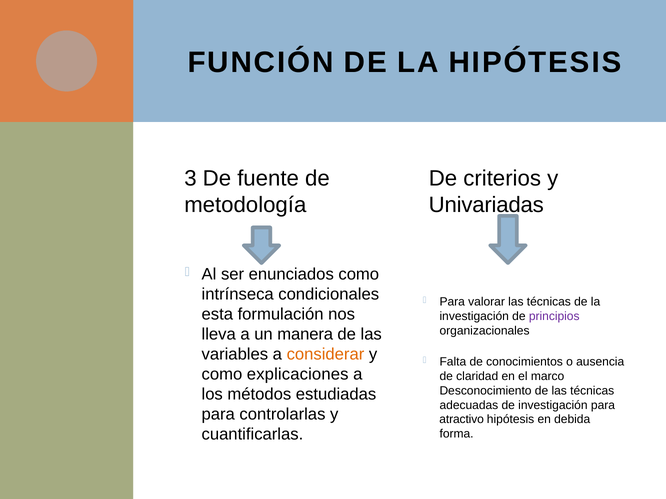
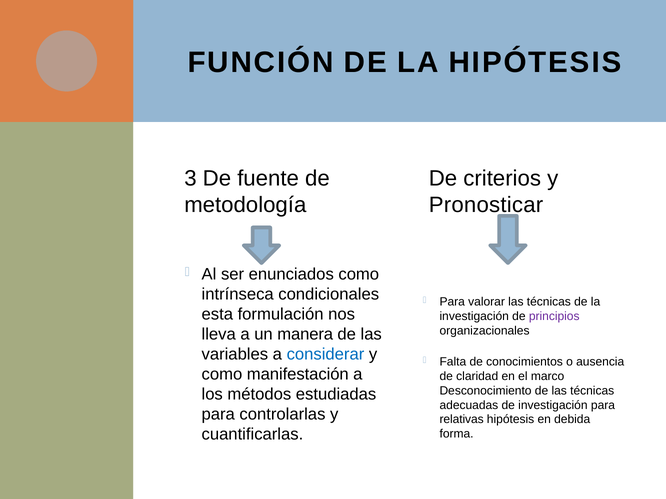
Univariadas: Univariadas -> Pronosticar
considerar colour: orange -> blue
explicaciones: explicaciones -> manifestación
atractivo: atractivo -> relativas
